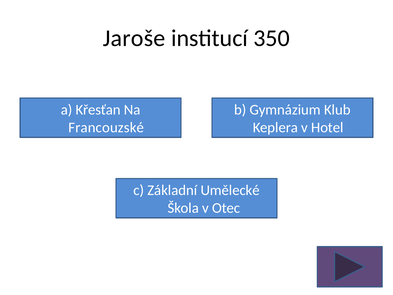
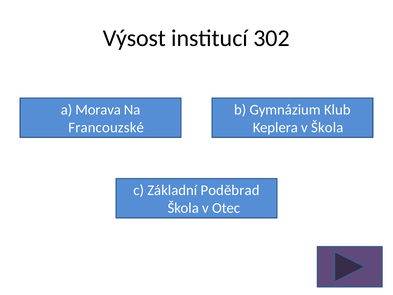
Jaroše: Jaroše -> Výsost
350: 350 -> 302
Křesťan: Křesťan -> Morava
v Hotel: Hotel -> Škola
Umělecké: Umělecké -> Poděbrad
